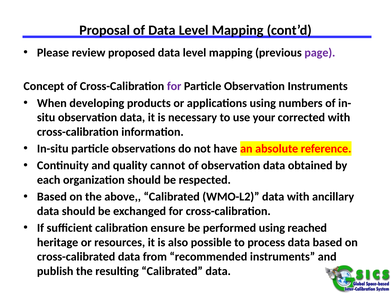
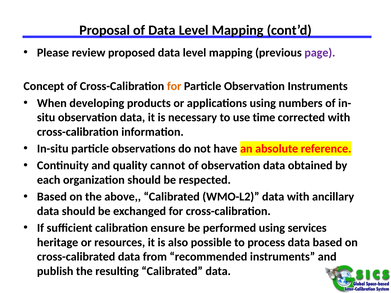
for at (174, 86) colour: purple -> orange
your: your -> time
reached: reached -> services
